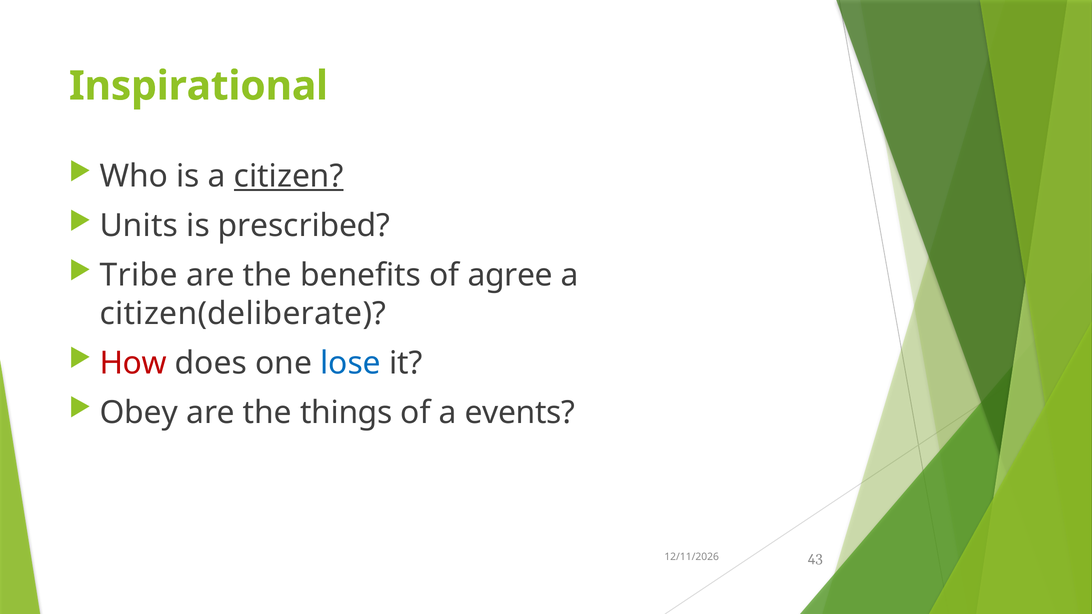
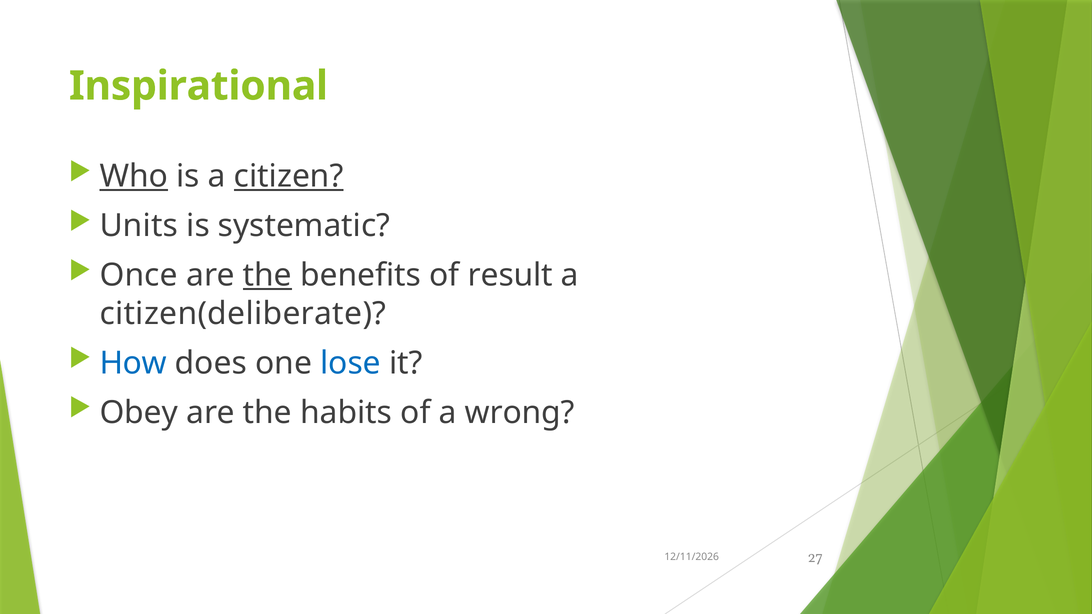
Who underline: none -> present
prescribed: prescribed -> systematic
Tribe: Tribe -> Once
the at (267, 276) underline: none -> present
agree: agree -> result
How colour: red -> blue
things: things -> habits
events: events -> wrong
43: 43 -> 27
